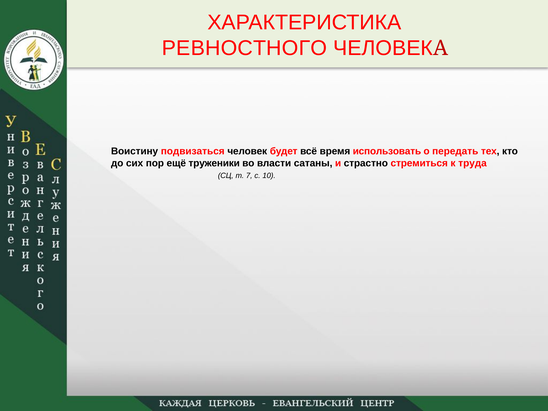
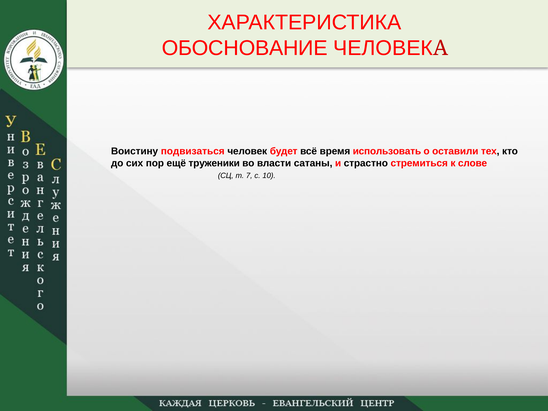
РЕВНОСТНОГО: РЕВНОСТНОГО -> ОБОСНОВАНИЕ
передать: передать -> оставили
труда: труда -> слове
